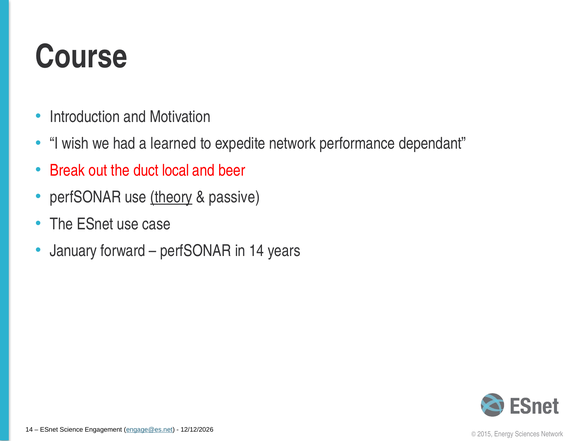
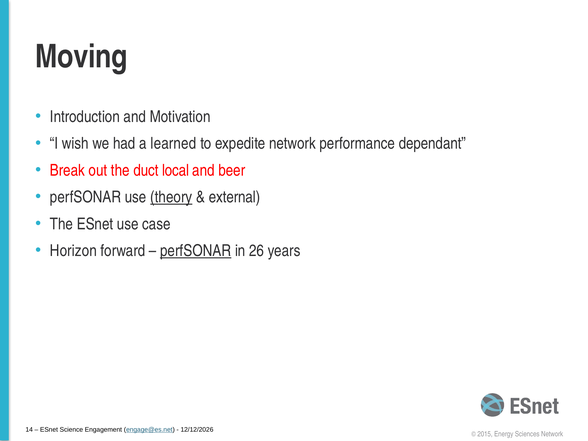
Course: Course -> Moving
passive: passive -> external
January: January -> Horizon
perfSONAR at (196, 251) underline: none -> present
in 14: 14 -> 26
